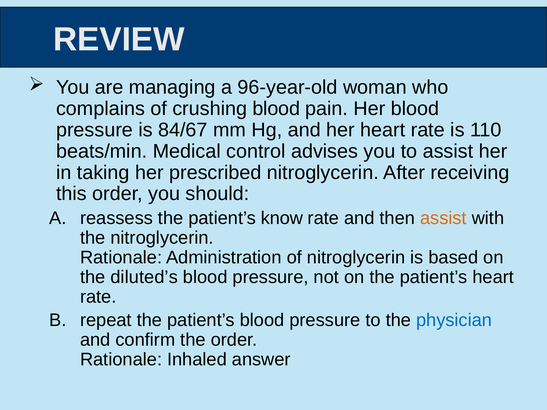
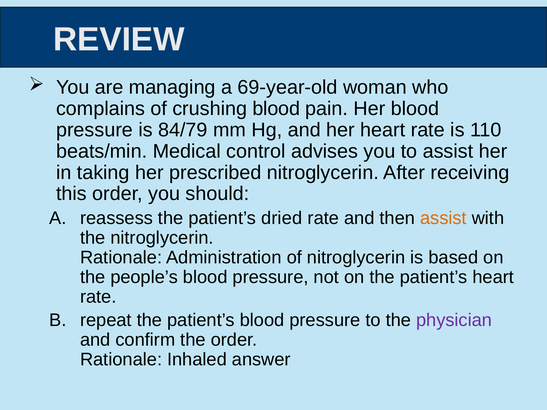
96-year-old: 96-year-old -> 69-year-old
84/67: 84/67 -> 84/79
know: know -> dried
diluted’s: diluted’s -> people’s
physician colour: blue -> purple
